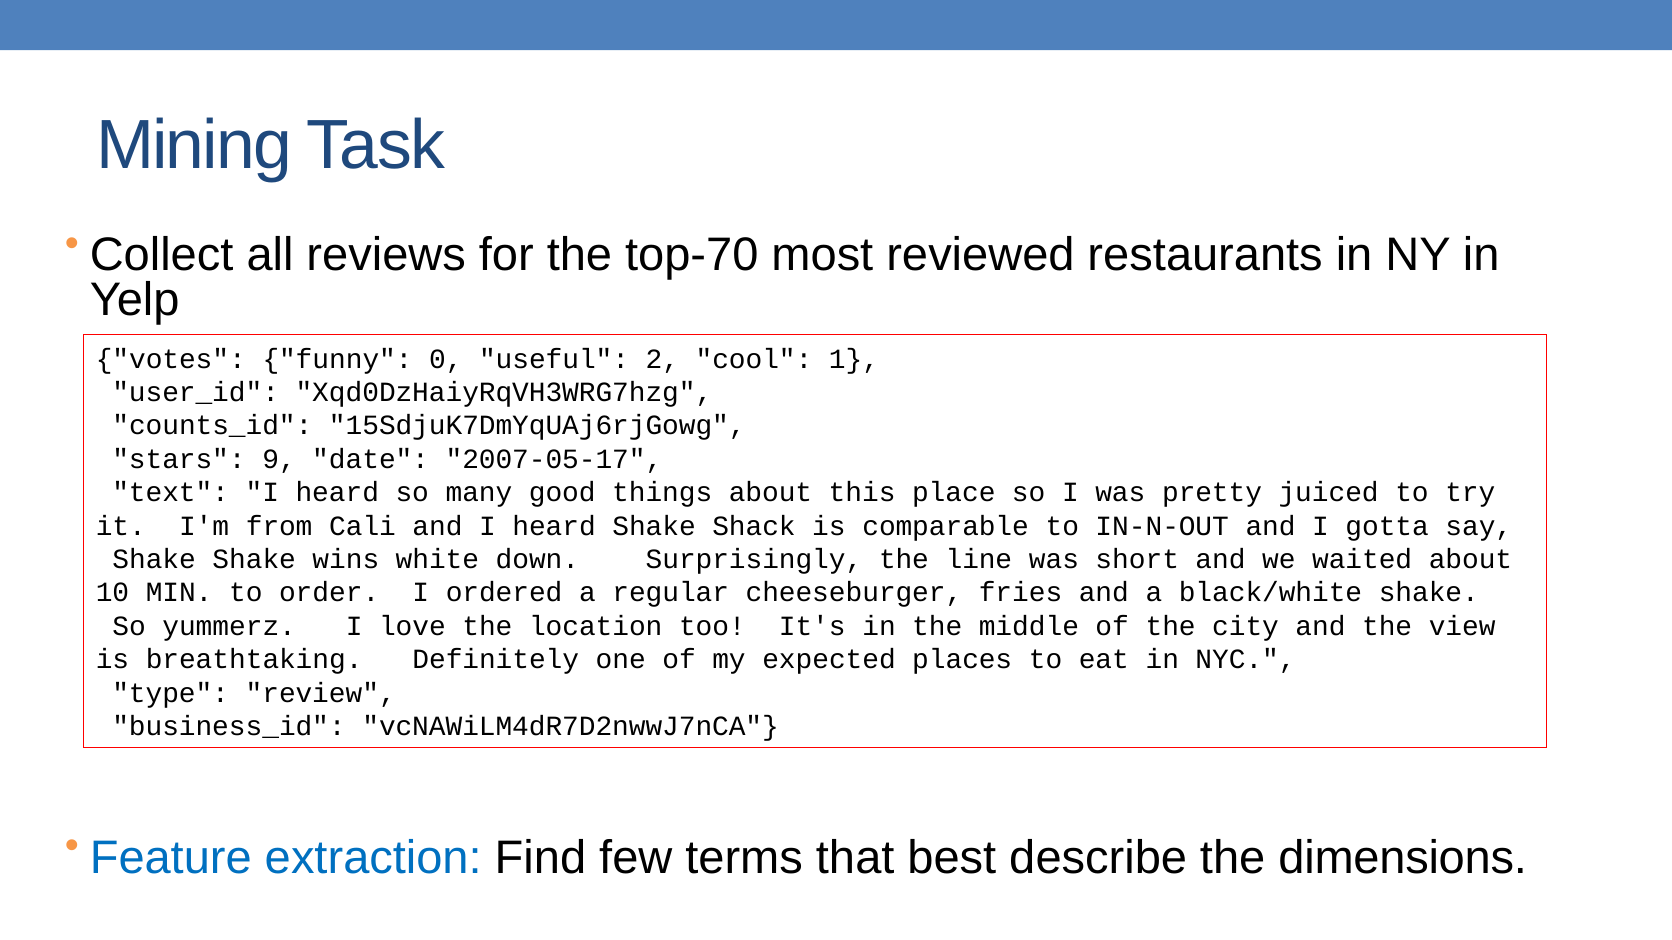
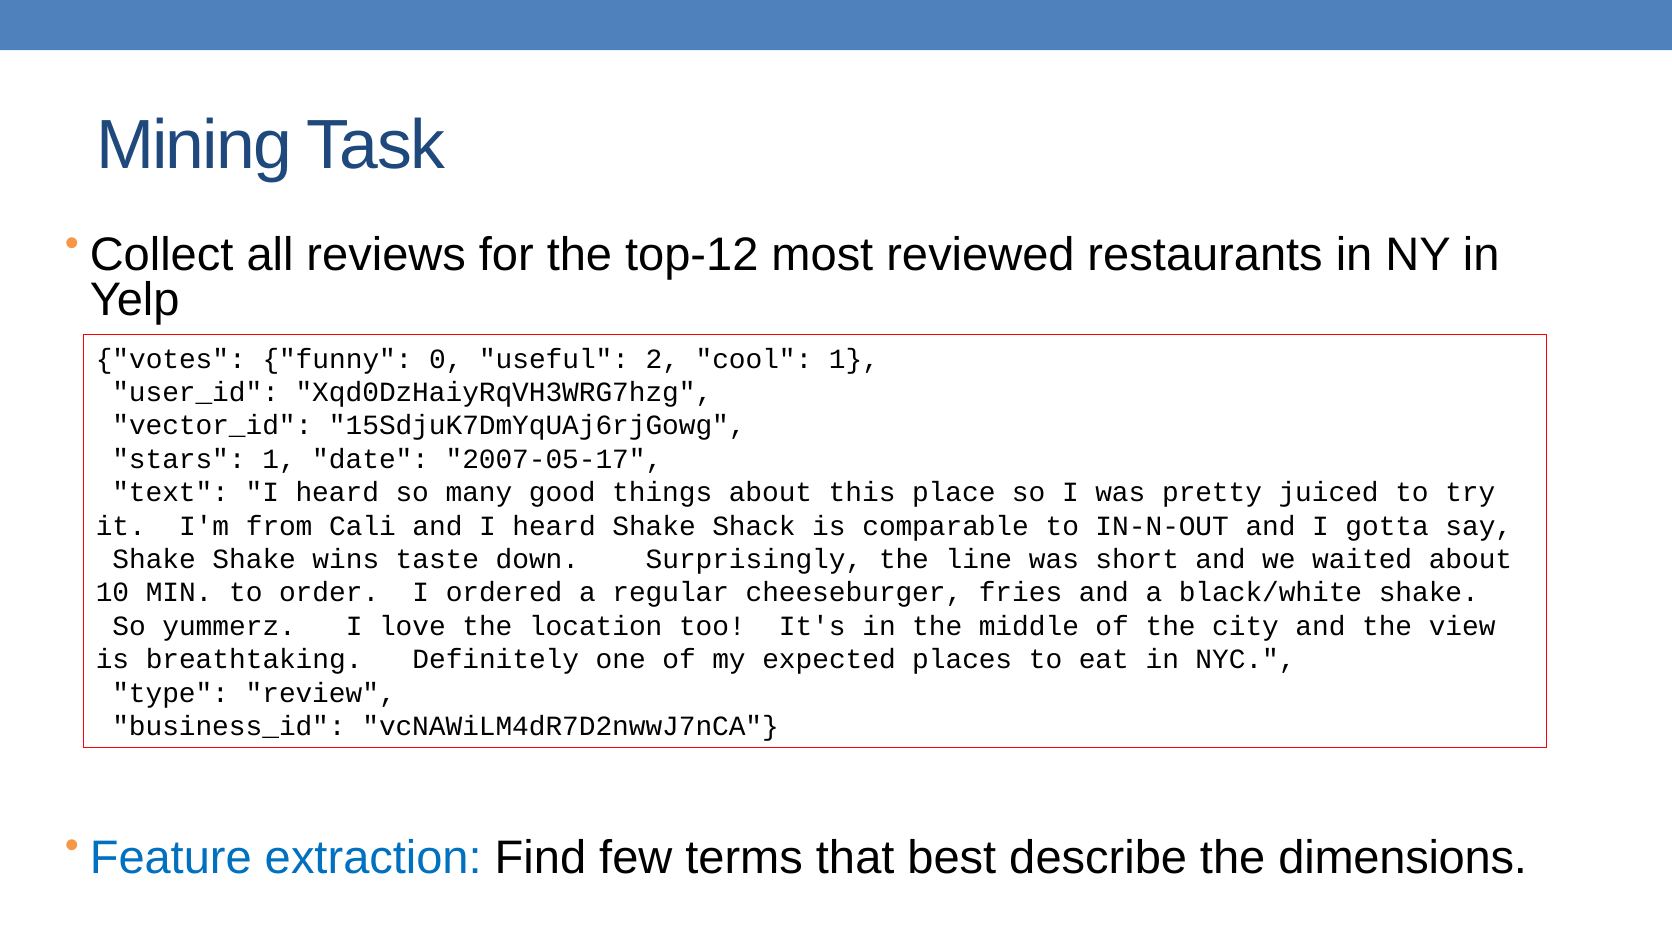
top-70: top-70 -> top-12
counts_id: counts_id -> vector_id
stars 9: 9 -> 1
white: white -> taste
